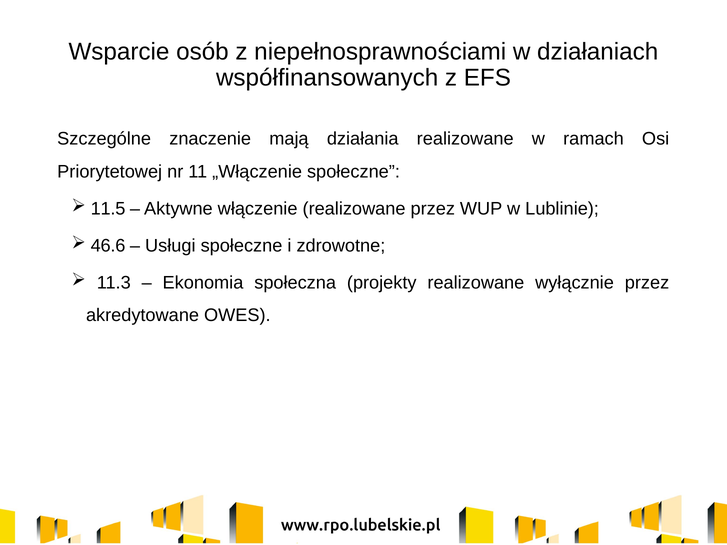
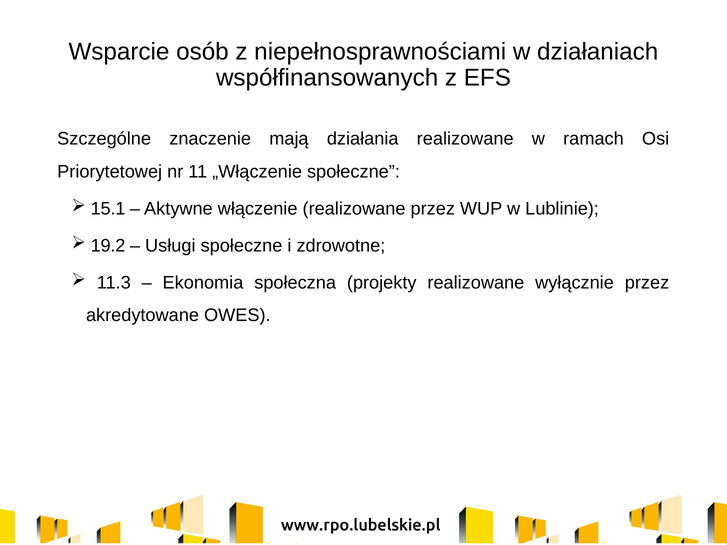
11.5: 11.5 -> 15.1
46.6: 46.6 -> 19.2
